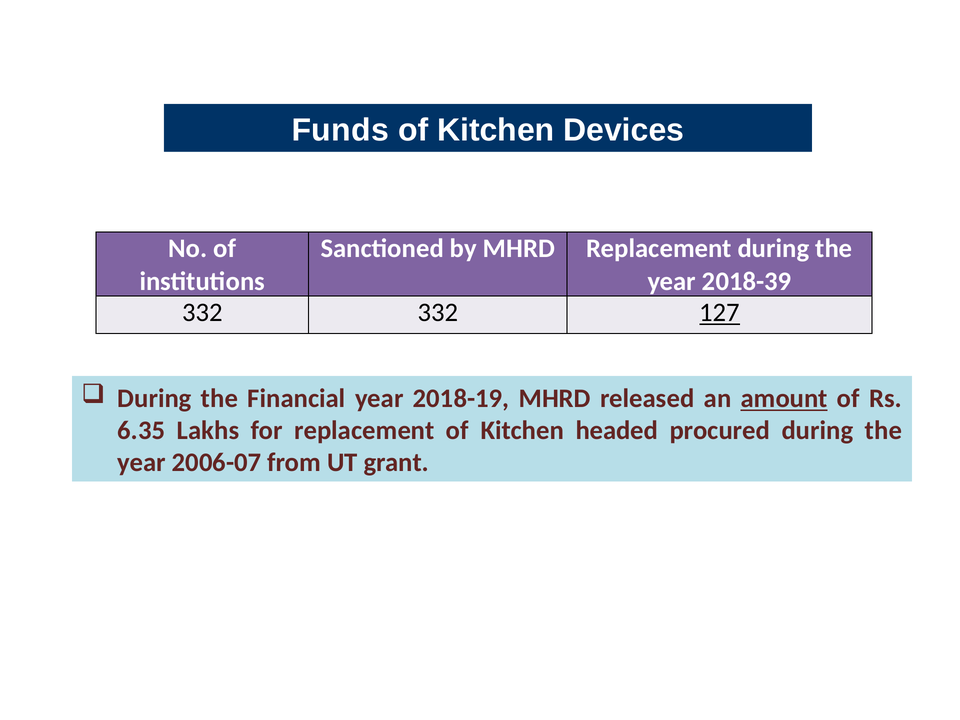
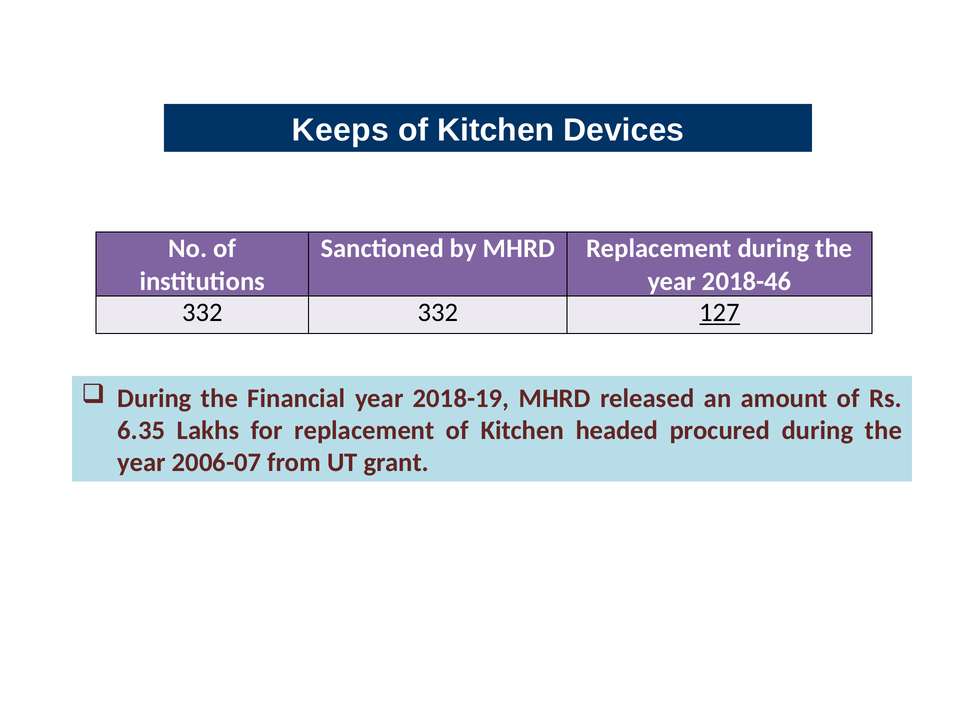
Funds: Funds -> Keeps
2018-39: 2018-39 -> 2018-46
amount underline: present -> none
